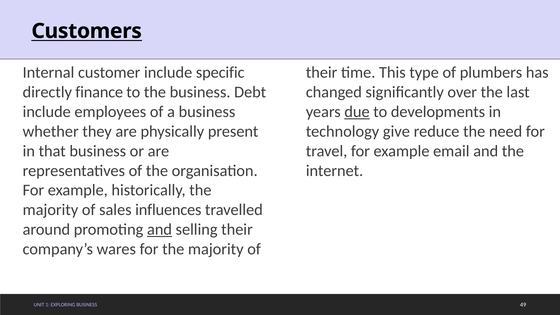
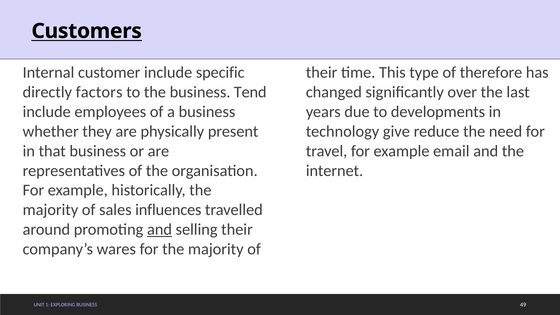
plumbers: plumbers -> therefore
finance: finance -> factors
Debt: Debt -> Tend
due underline: present -> none
